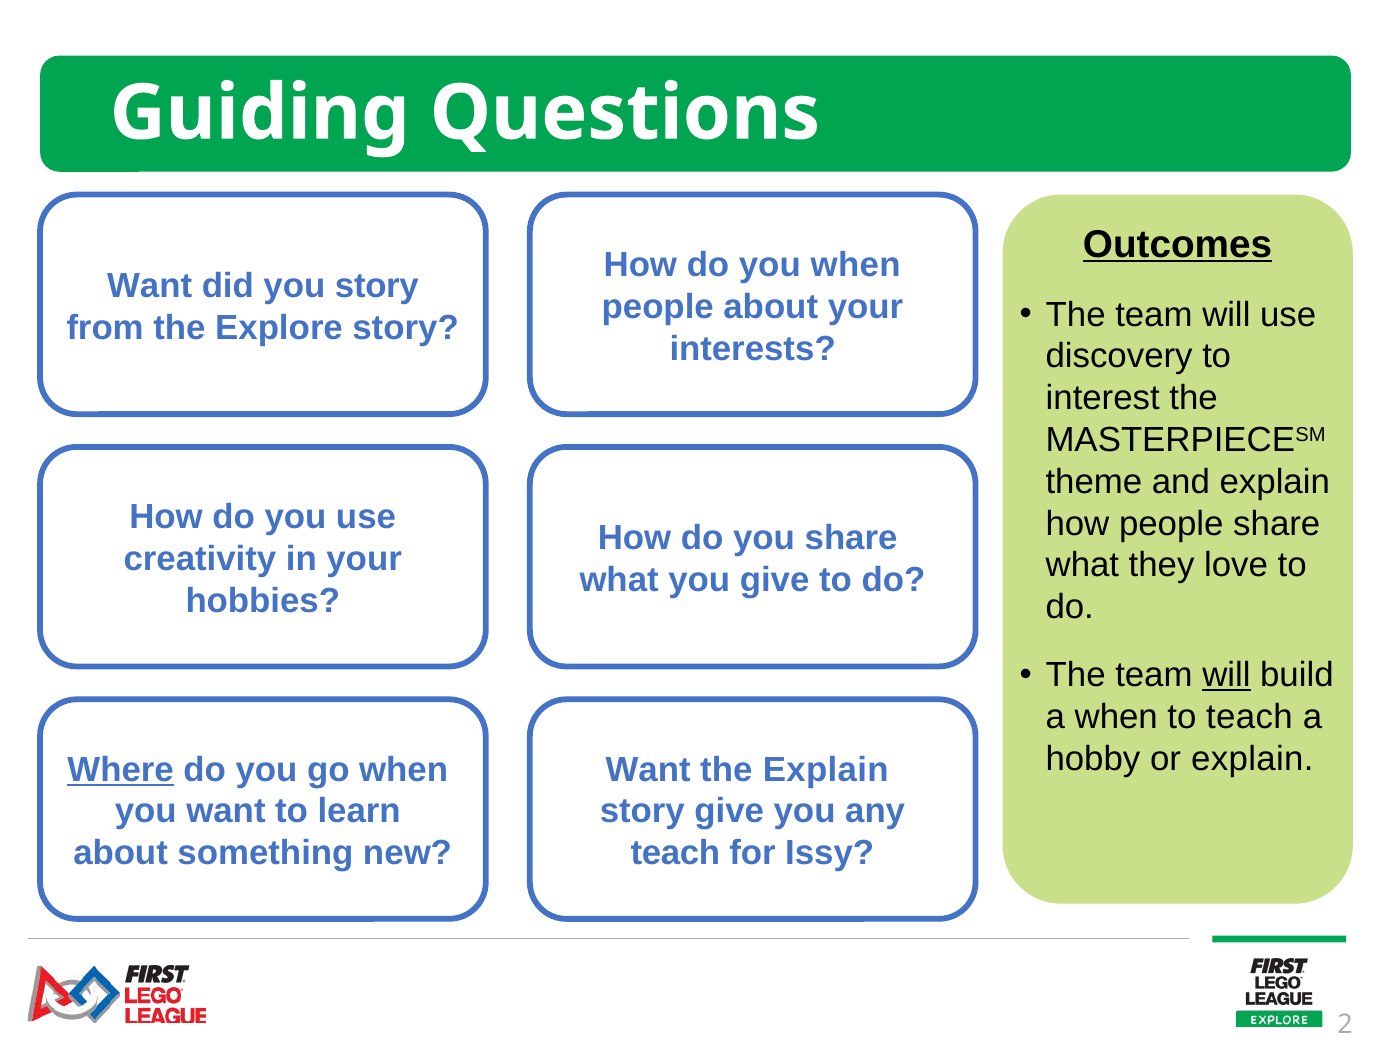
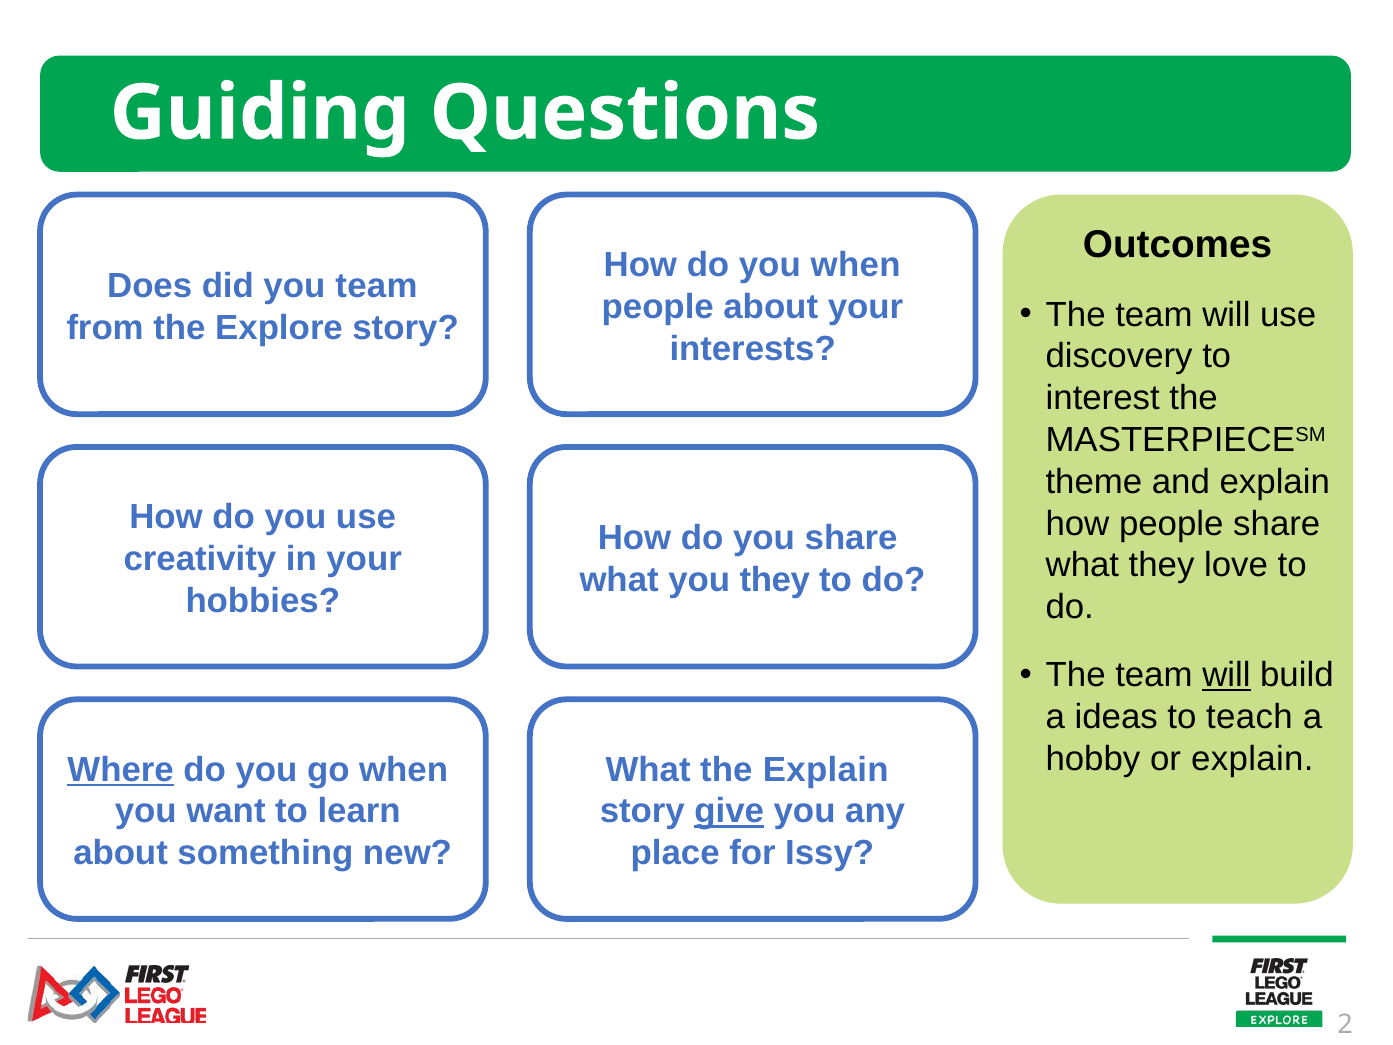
Outcomes underline: present -> none
Want at (150, 286): Want -> Does
you story: story -> team
you give: give -> they
a when: when -> ideas
Want at (648, 770): Want -> What
give at (729, 811) underline: none -> present
teach at (675, 853): teach -> place
